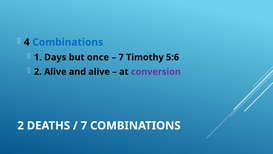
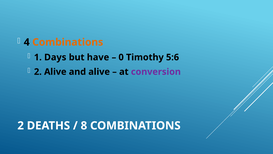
Combinations at (68, 42) colour: blue -> orange
once: once -> have
7 at (121, 57): 7 -> 0
7 at (84, 125): 7 -> 8
